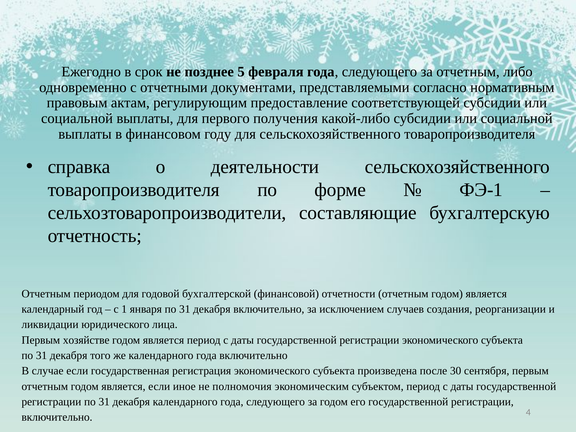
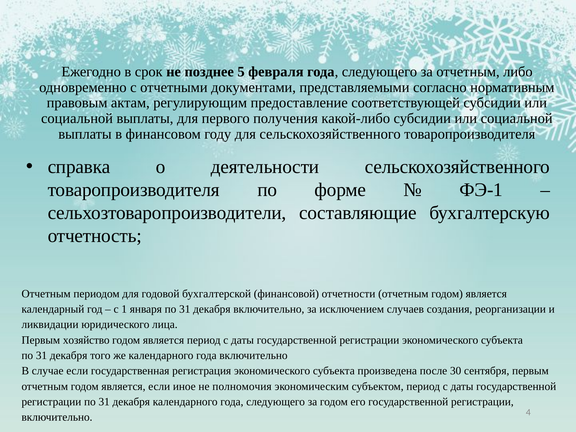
хозяйстве: хозяйстве -> хозяйство
